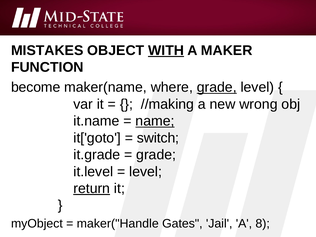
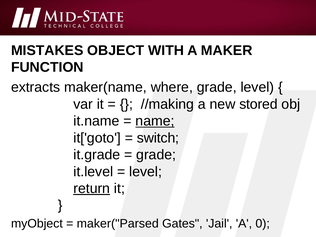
WITH underline: present -> none
become: become -> extracts
grade at (217, 87) underline: present -> none
wrong: wrong -> stored
maker("Handle: maker("Handle -> maker("Parsed
8: 8 -> 0
